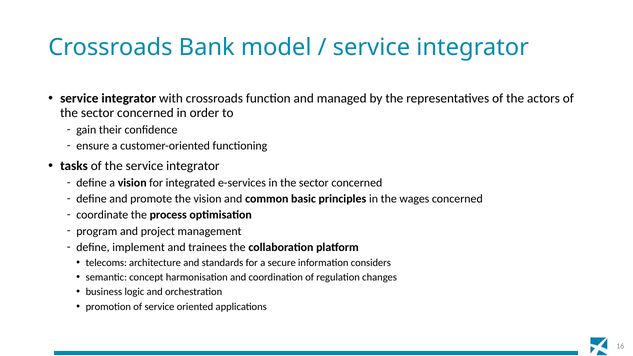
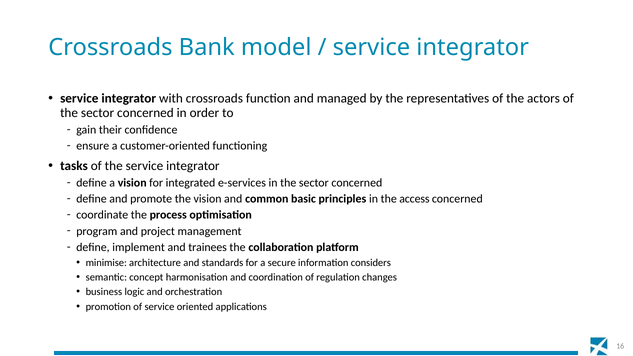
wages: wages -> access
telecoms: telecoms -> minimise
